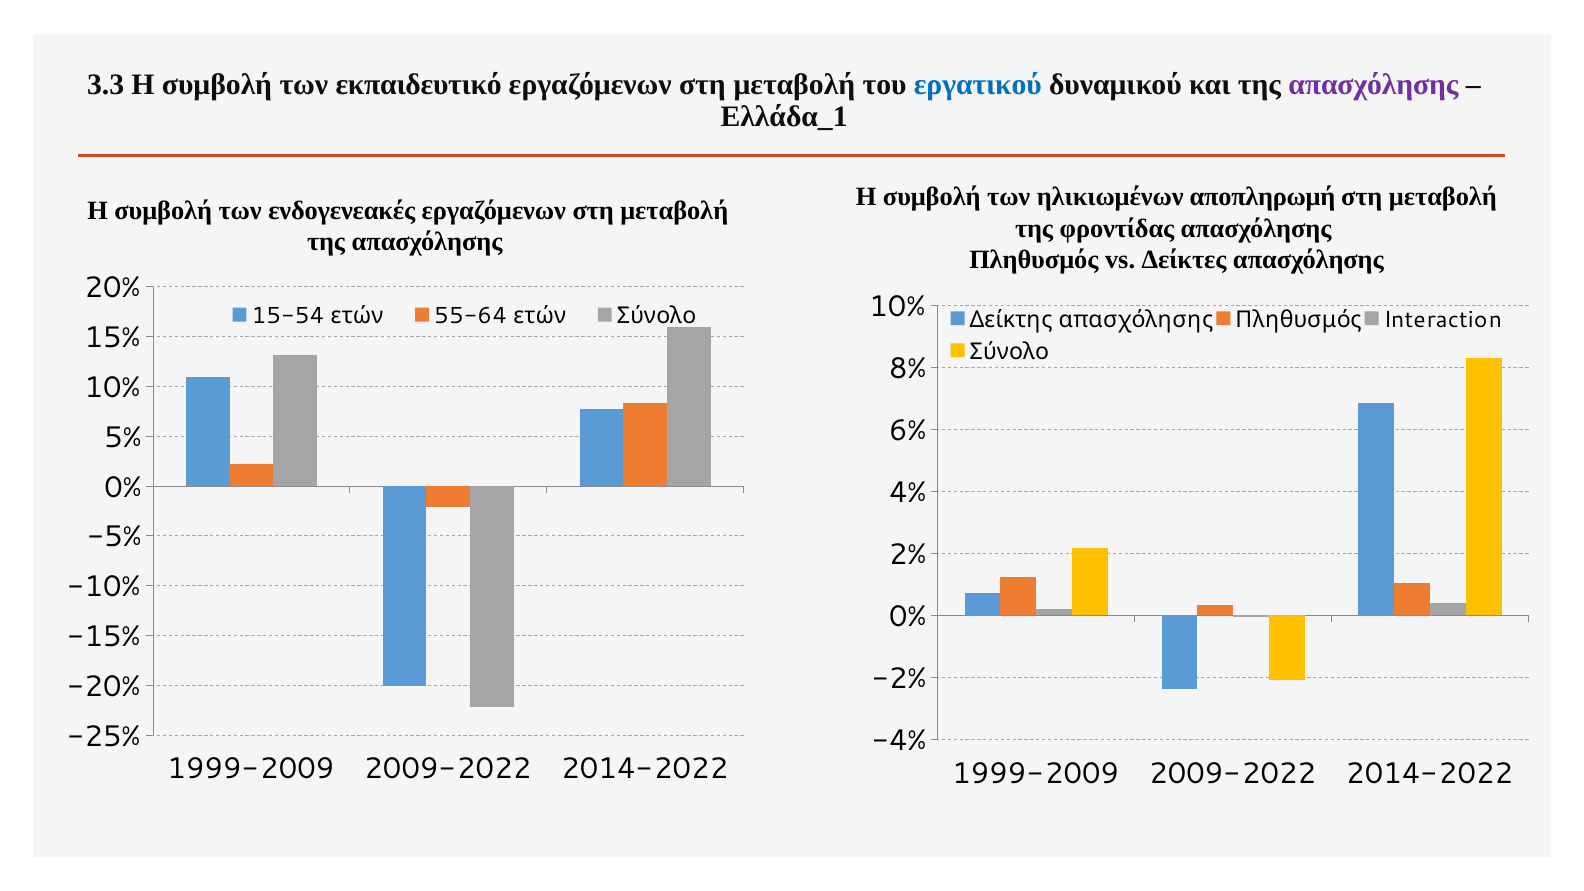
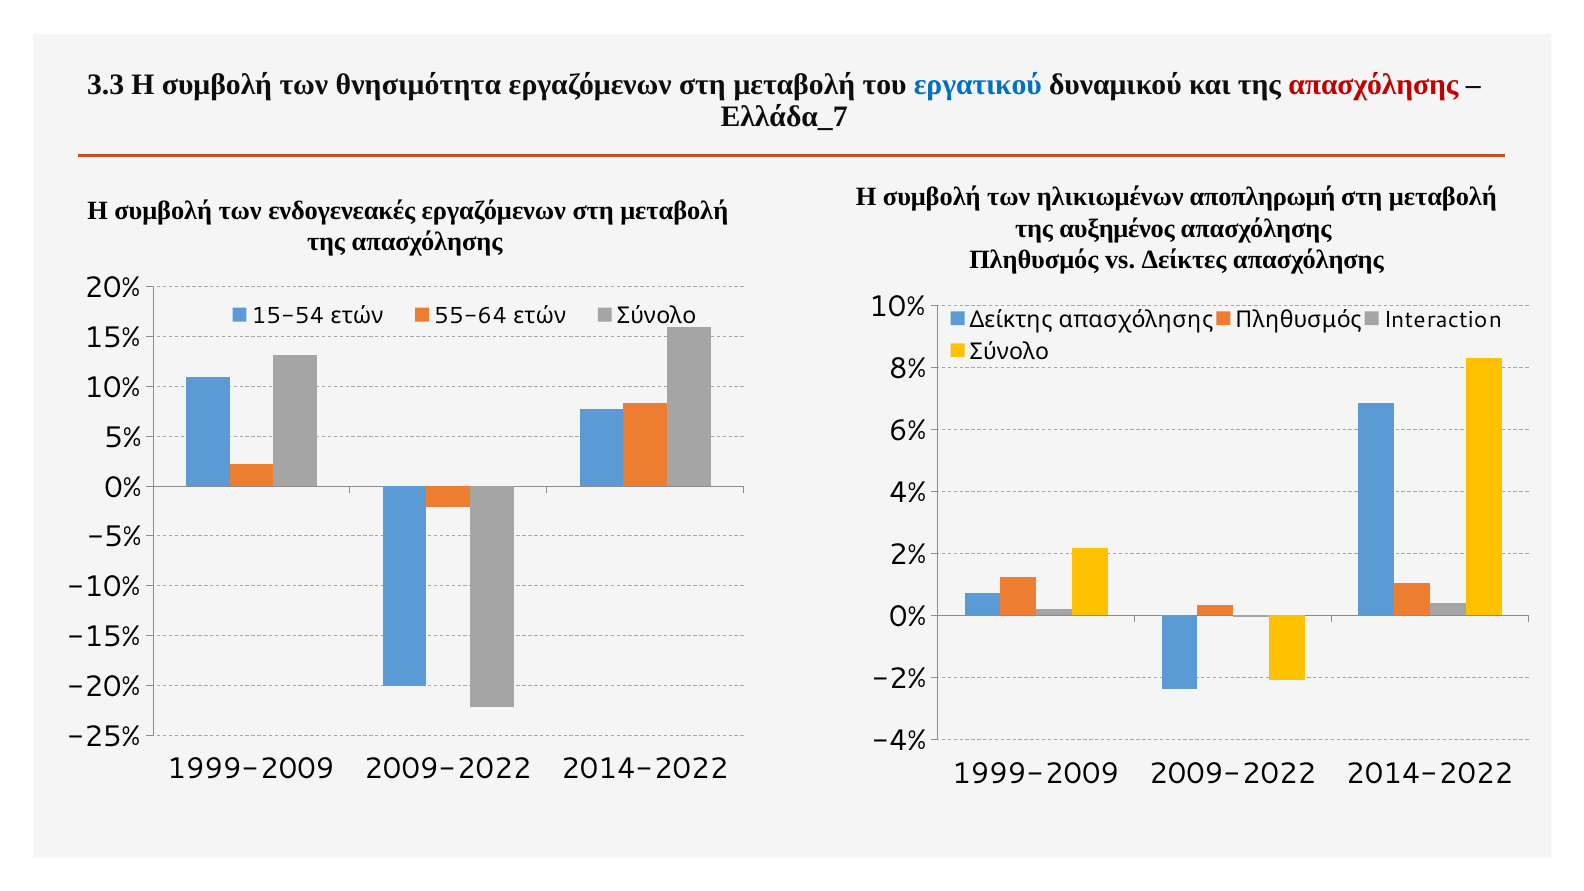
εκπαιδευτικό: εκπαιδευτικό -> θνησιμότητα
απασχόλησης at (1373, 85) colour: purple -> red
Ελλάδα_1: Ελλάδα_1 -> Ελλάδα_7
φροντίδας: φροντίδας -> αυξημένος
